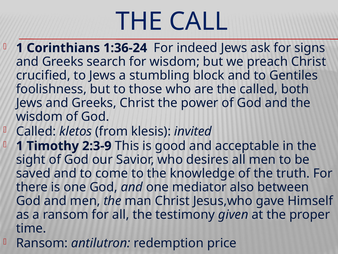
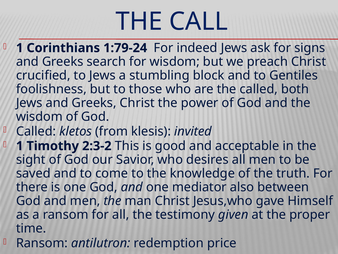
1:36-24: 1:36-24 -> 1:79-24
2:3-9: 2:3-9 -> 2:3-2
